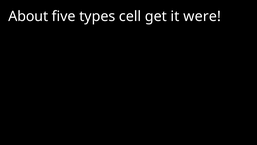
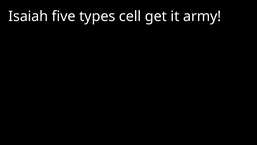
About: About -> Isaiah
were: were -> army
